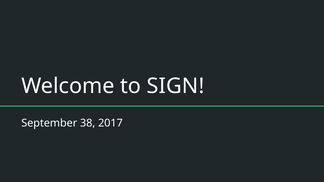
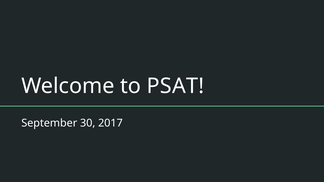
SIGN: SIGN -> PSAT
38: 38 -> 30
